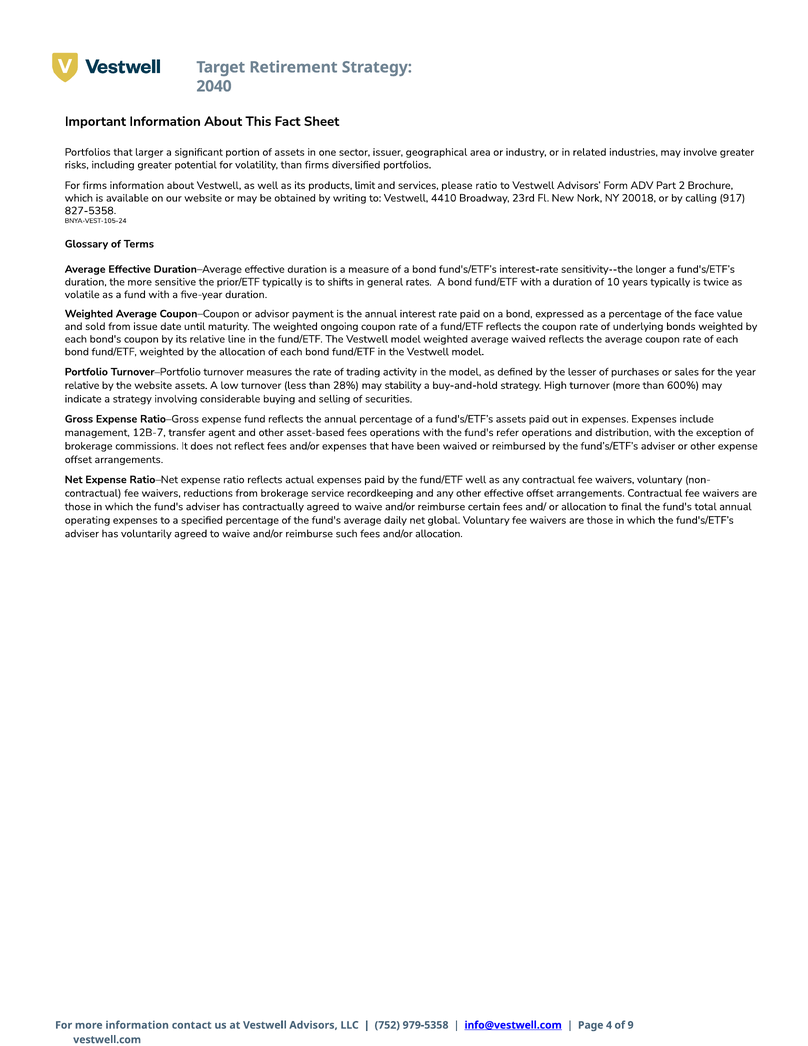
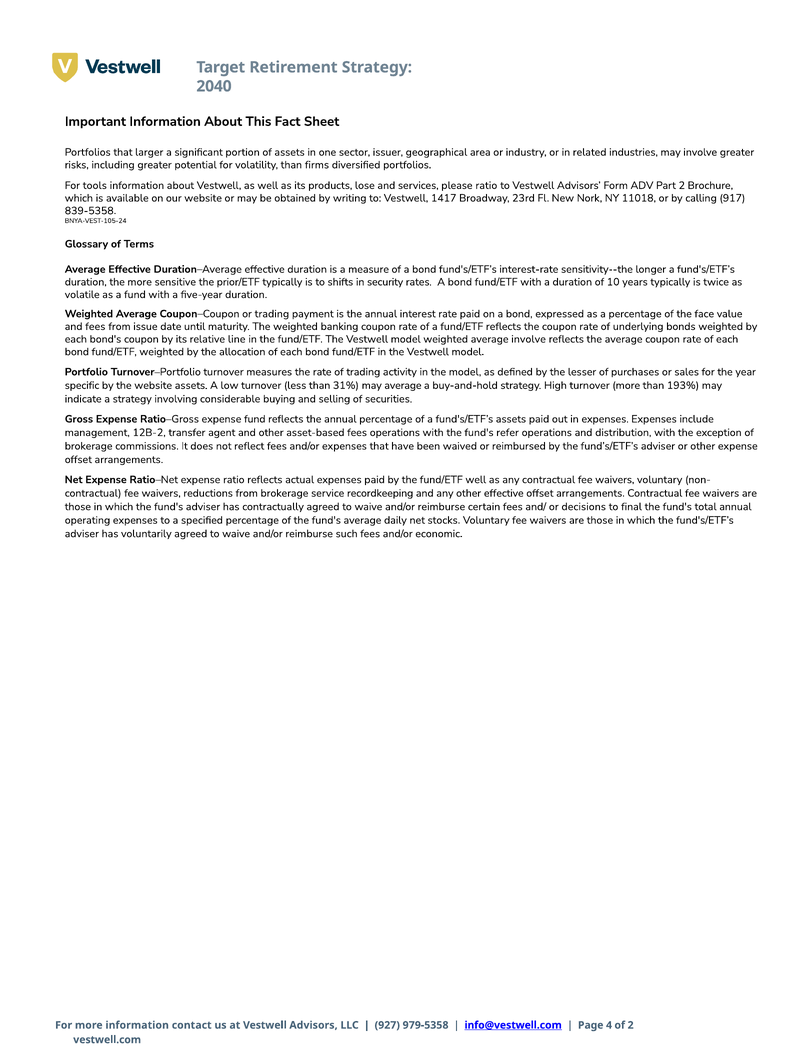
For firms: firms -> tools
limit: limit -> lose
4410: 4410 -> 1417
20018: 20018 -> 11018
827-5358: 827-5358 -> 839-5358
general: general -> security
or advisor: advisor -> trading
and sold: sold -> fees
ongoing: ongoing -> banking
average waived: waived -> involve
relative at (82, 385): relative -> specific
28%: 28% -> 31%
may stability: stability -> average
600%: 600% -> 193%
12B-7: 12B-7 -> 12B-2
or allocation: allocation -> decisions
global: global -> stocks
and/or allocation: allocation -> economic
752: 752 -> 927
of 9: 9 -> 2
